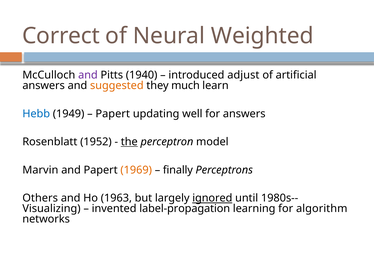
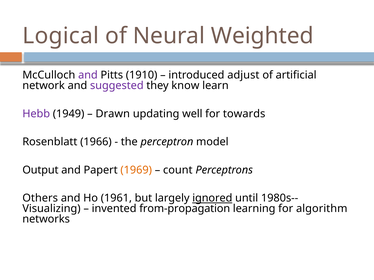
Correct: Correct -> Logical
1940: 1940 -> 1910
answers at (44, 86): answers -> network
suggested colour: orange -> purple
much: much -> know
Hebb colour: blue -> purple
Papert at (113, 114): Papert -> Drawn
for answers: answers -> towards
1952: 1952 -> 1966
the underline: present -> none
Marvin: Marvin -> Output
finally: finally -> count
1963: 1963 -> 1961
label-propagation: label-propagation -> from-propagation
